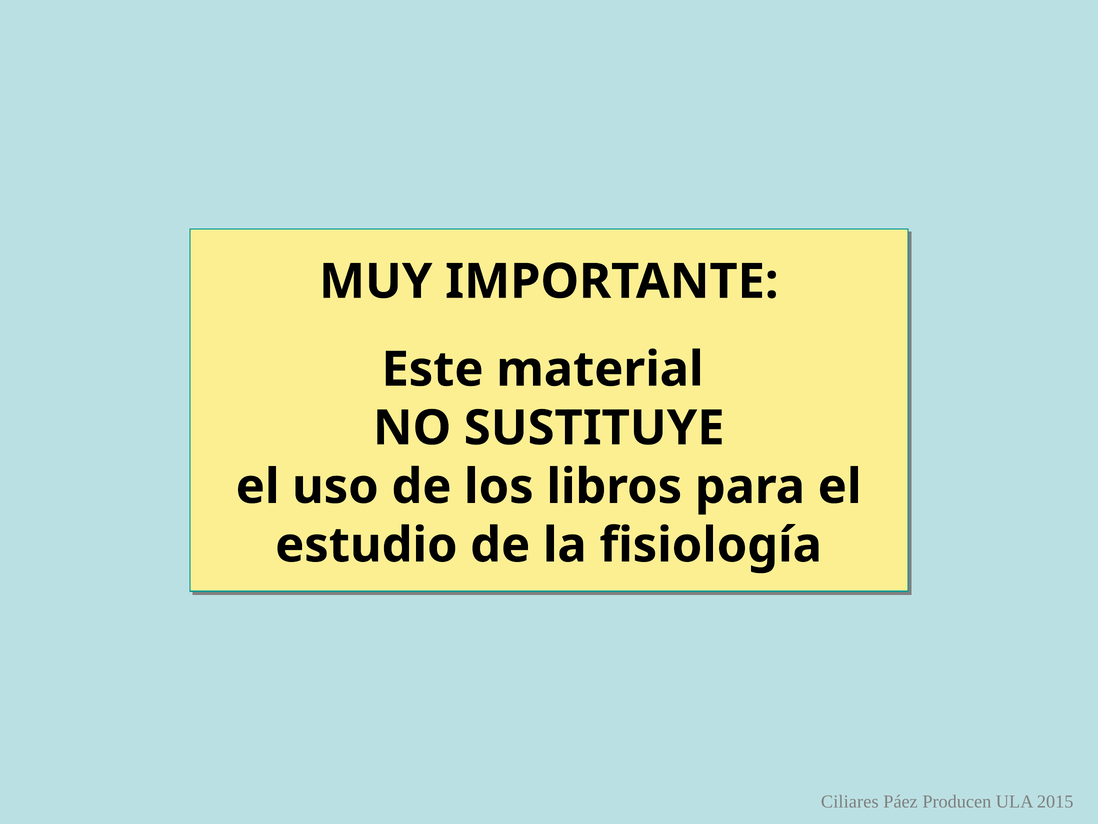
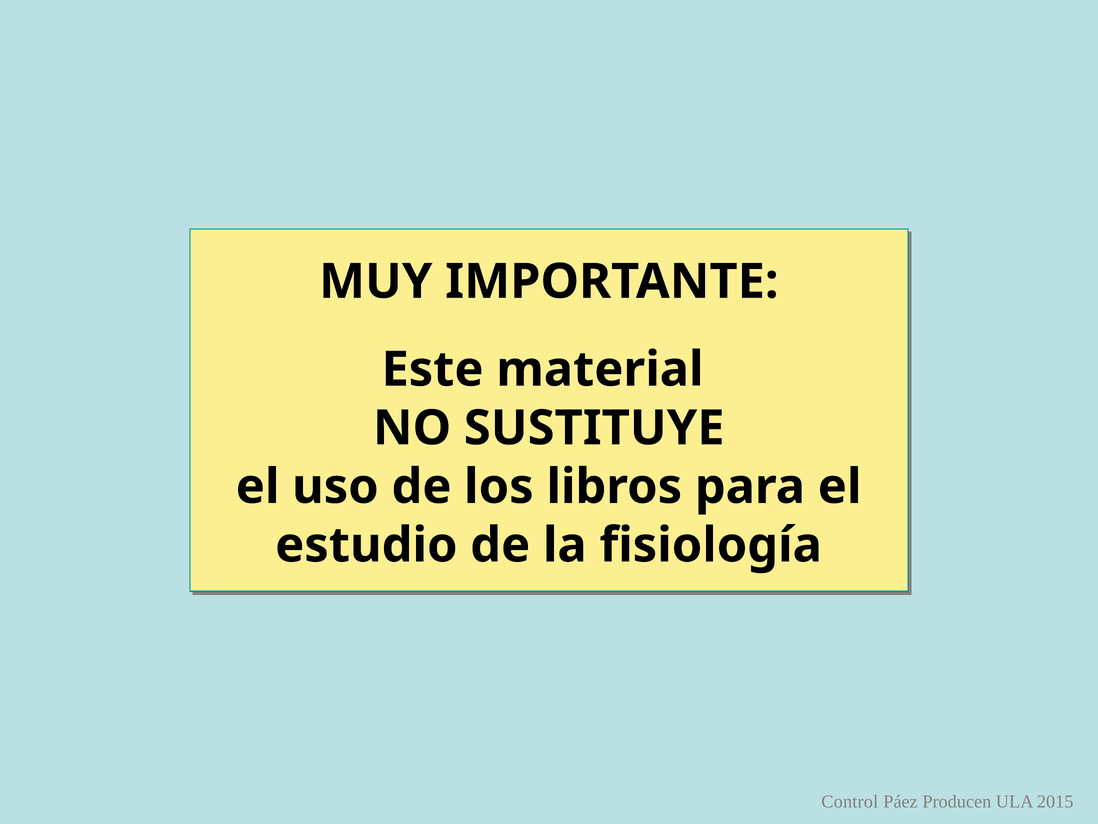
Ciliares: Ciliares -> Control
